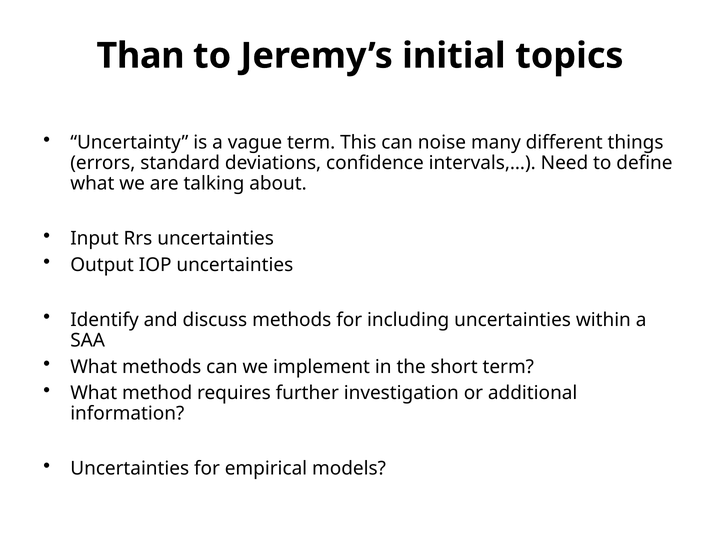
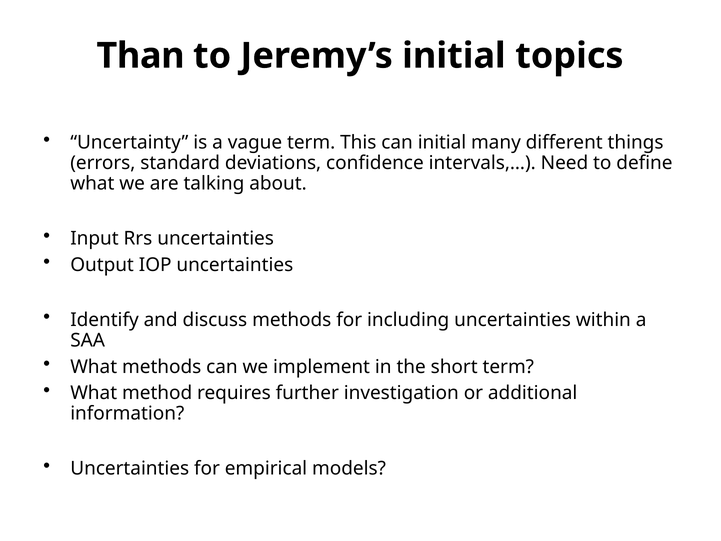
can noise: noise -> initial
